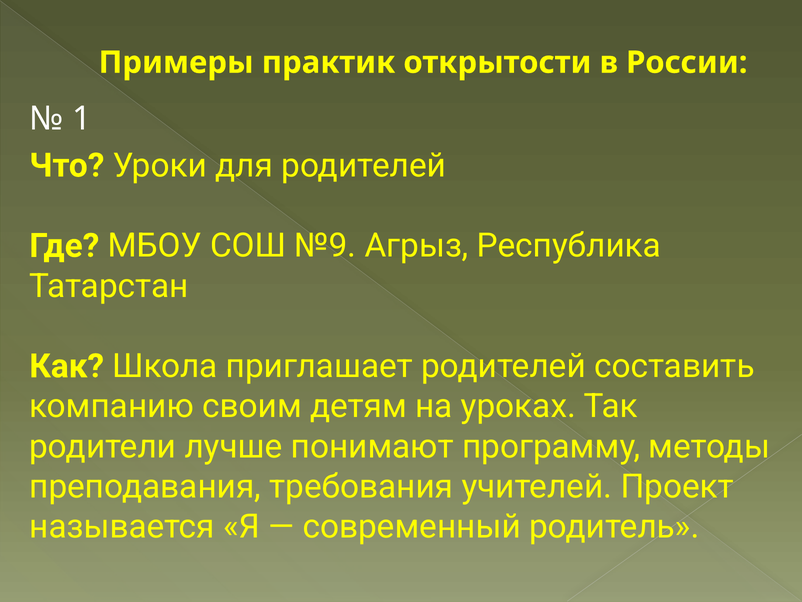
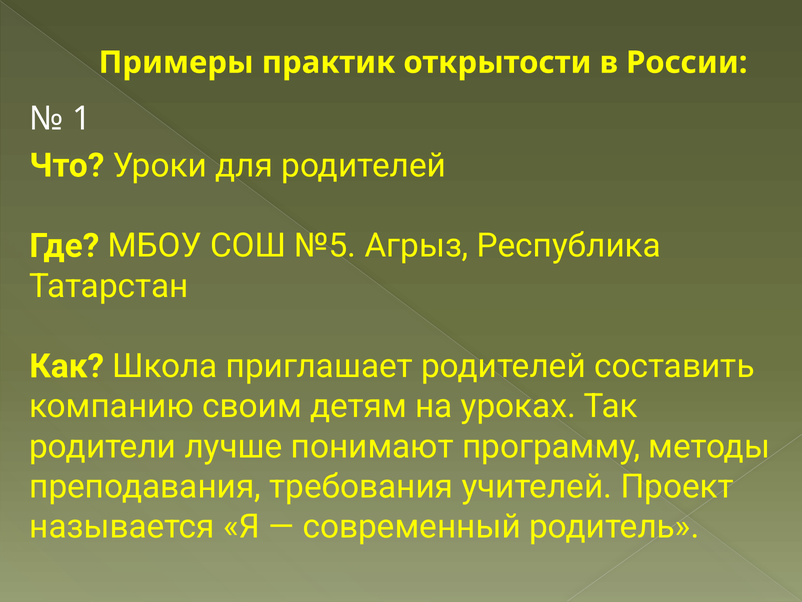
№9: №9 -> №5
